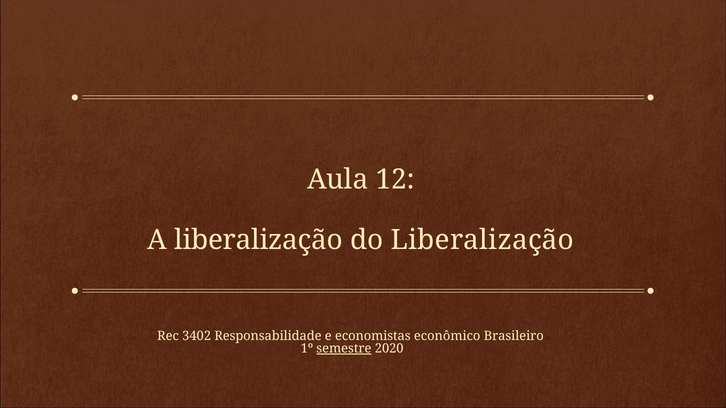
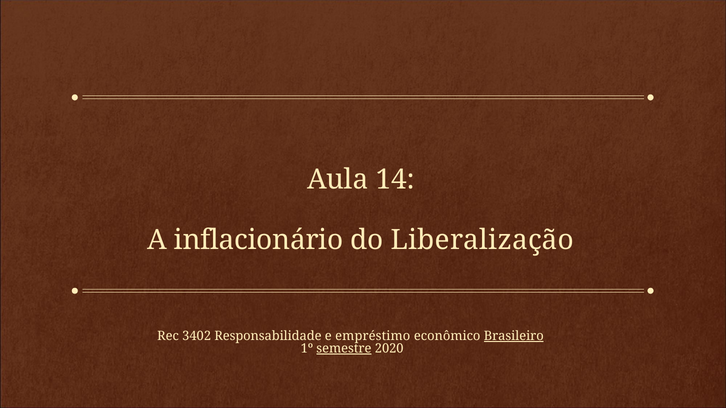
12: 12 -> 14
A liberalização: liberalização -> inflacionário
economistas: economistas -> empréstimo
Brasileiro underline: none -> present
